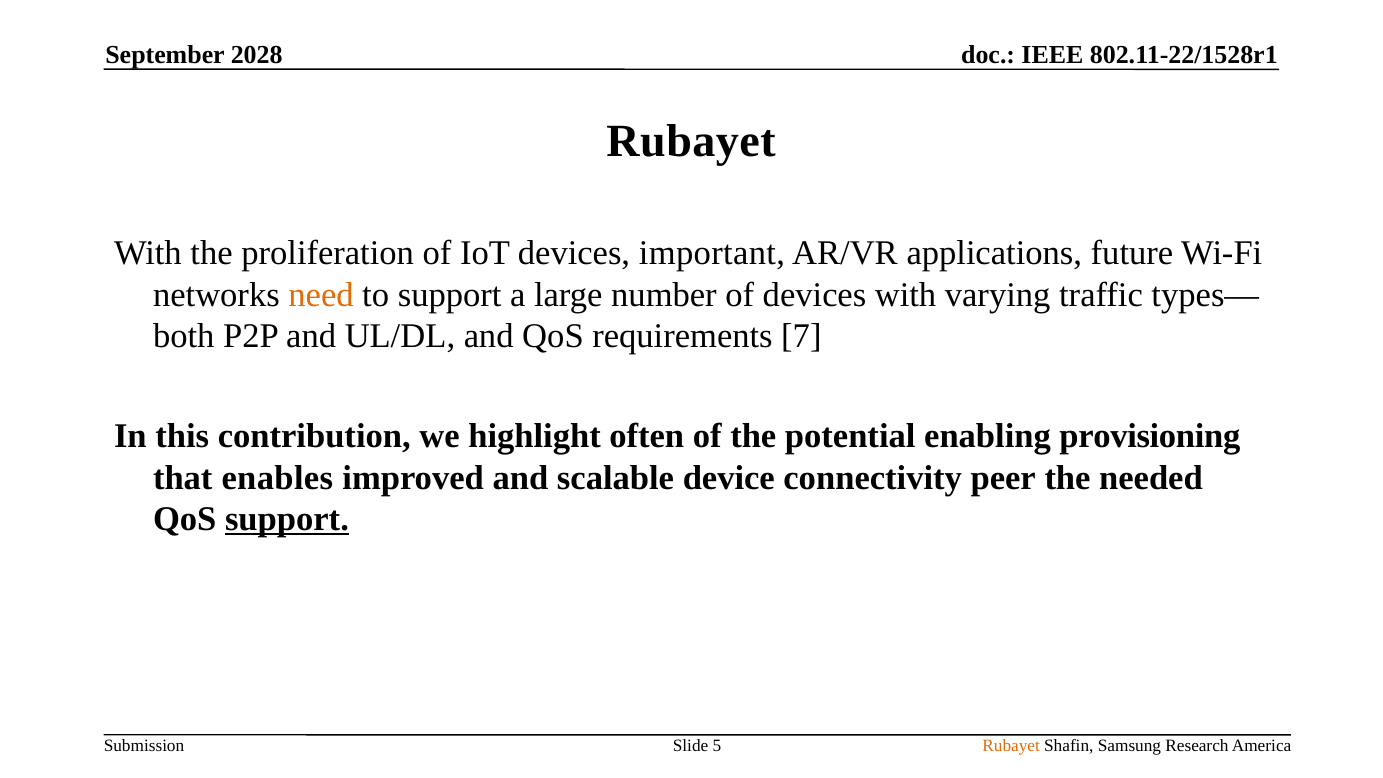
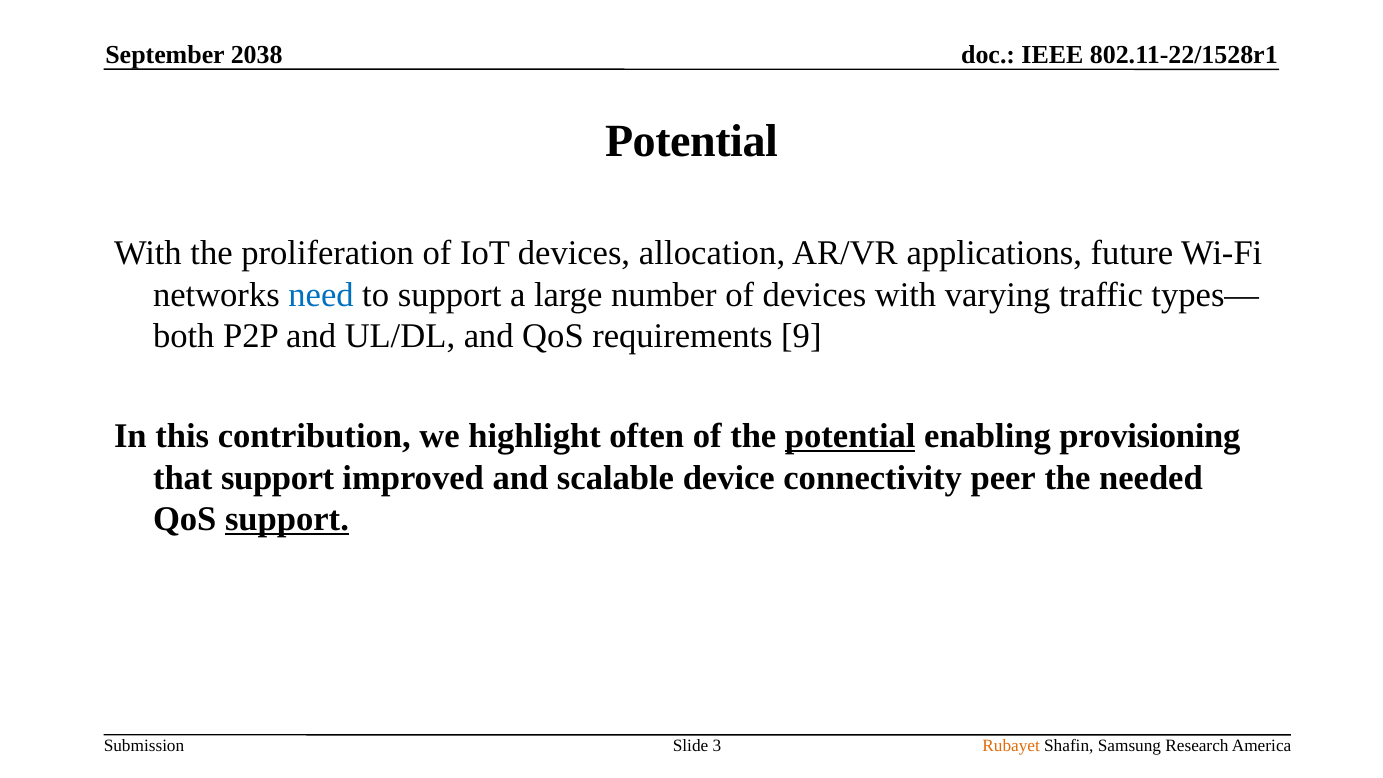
2028: 2028 -> 2038
Rubayet at (691, 141): Rubayet -> Potential
important: important -> allocation
need colour: orange -> blue
7: 7 -> 9
potential at (850, 436) underline: none -> present
that enables: enables -> support
5: 5 -> 3
